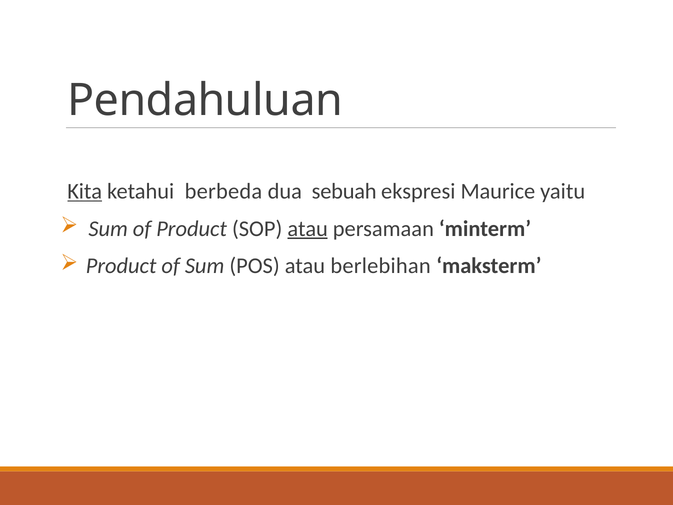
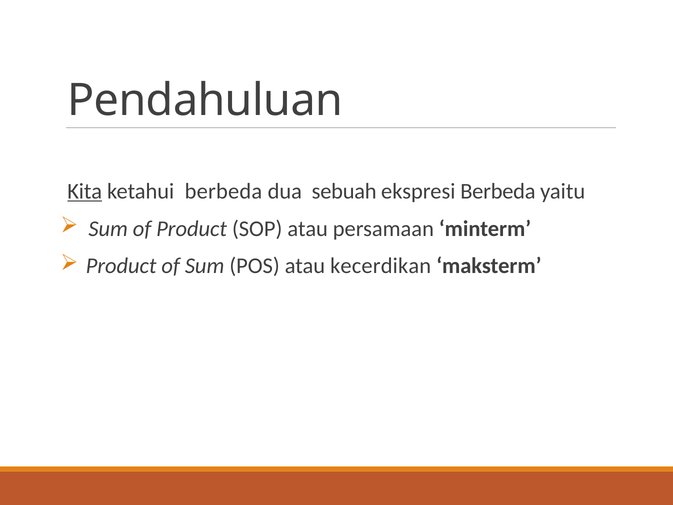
ekspresi Maurice: Maurice -> Berbeda
atau at (308, 229) underline: present -> none
berlebihan: berlebihan -> kecerdikan
